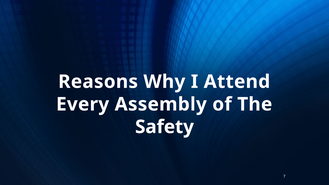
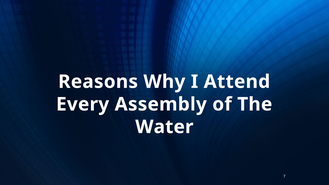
Safety: Safety -> Water
